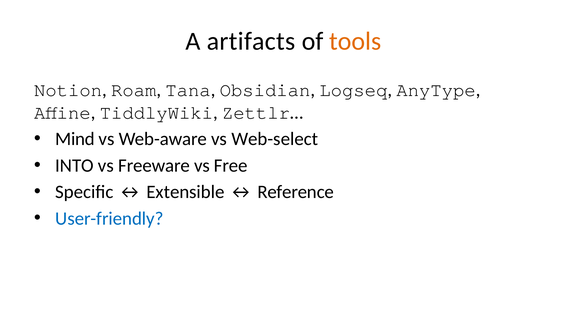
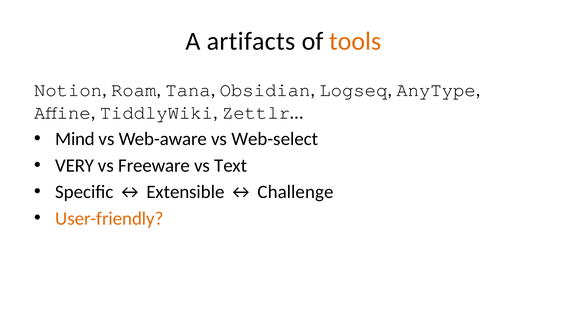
INTO: INTO -> VERY
Free: Free -> Text
Reference: Reference -> Challenge
User-friendly colour: blue -> orange
